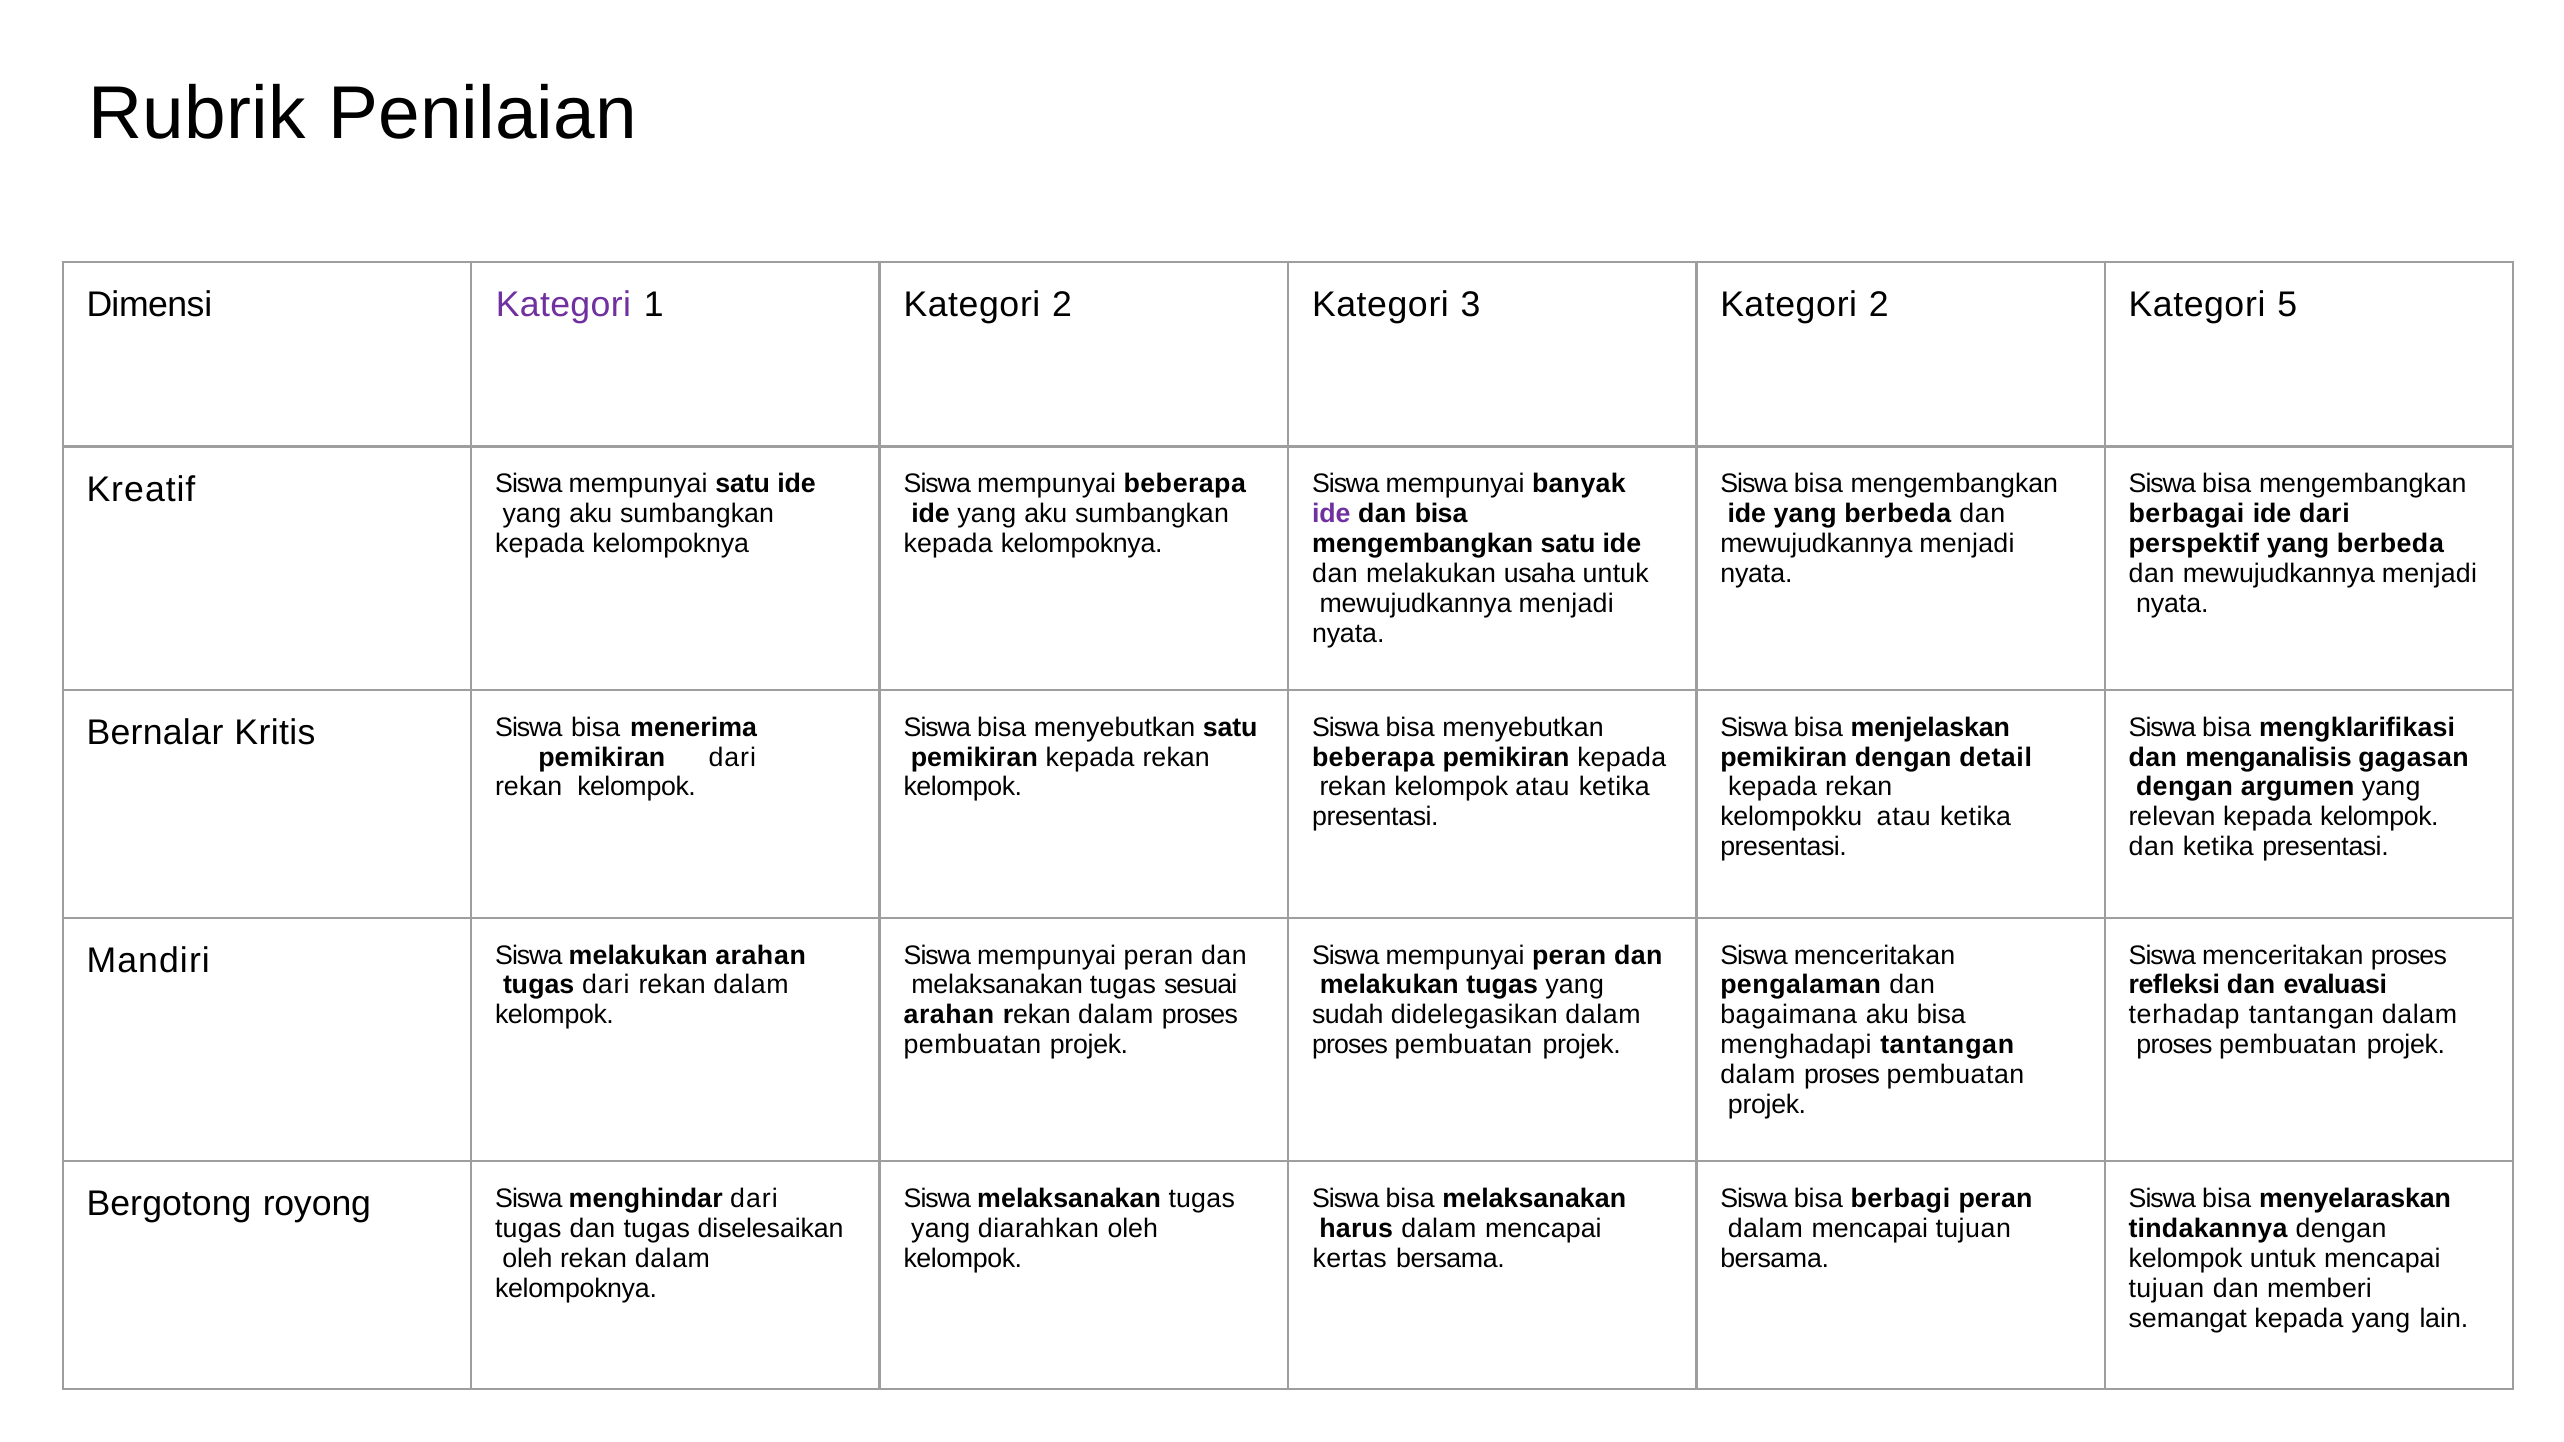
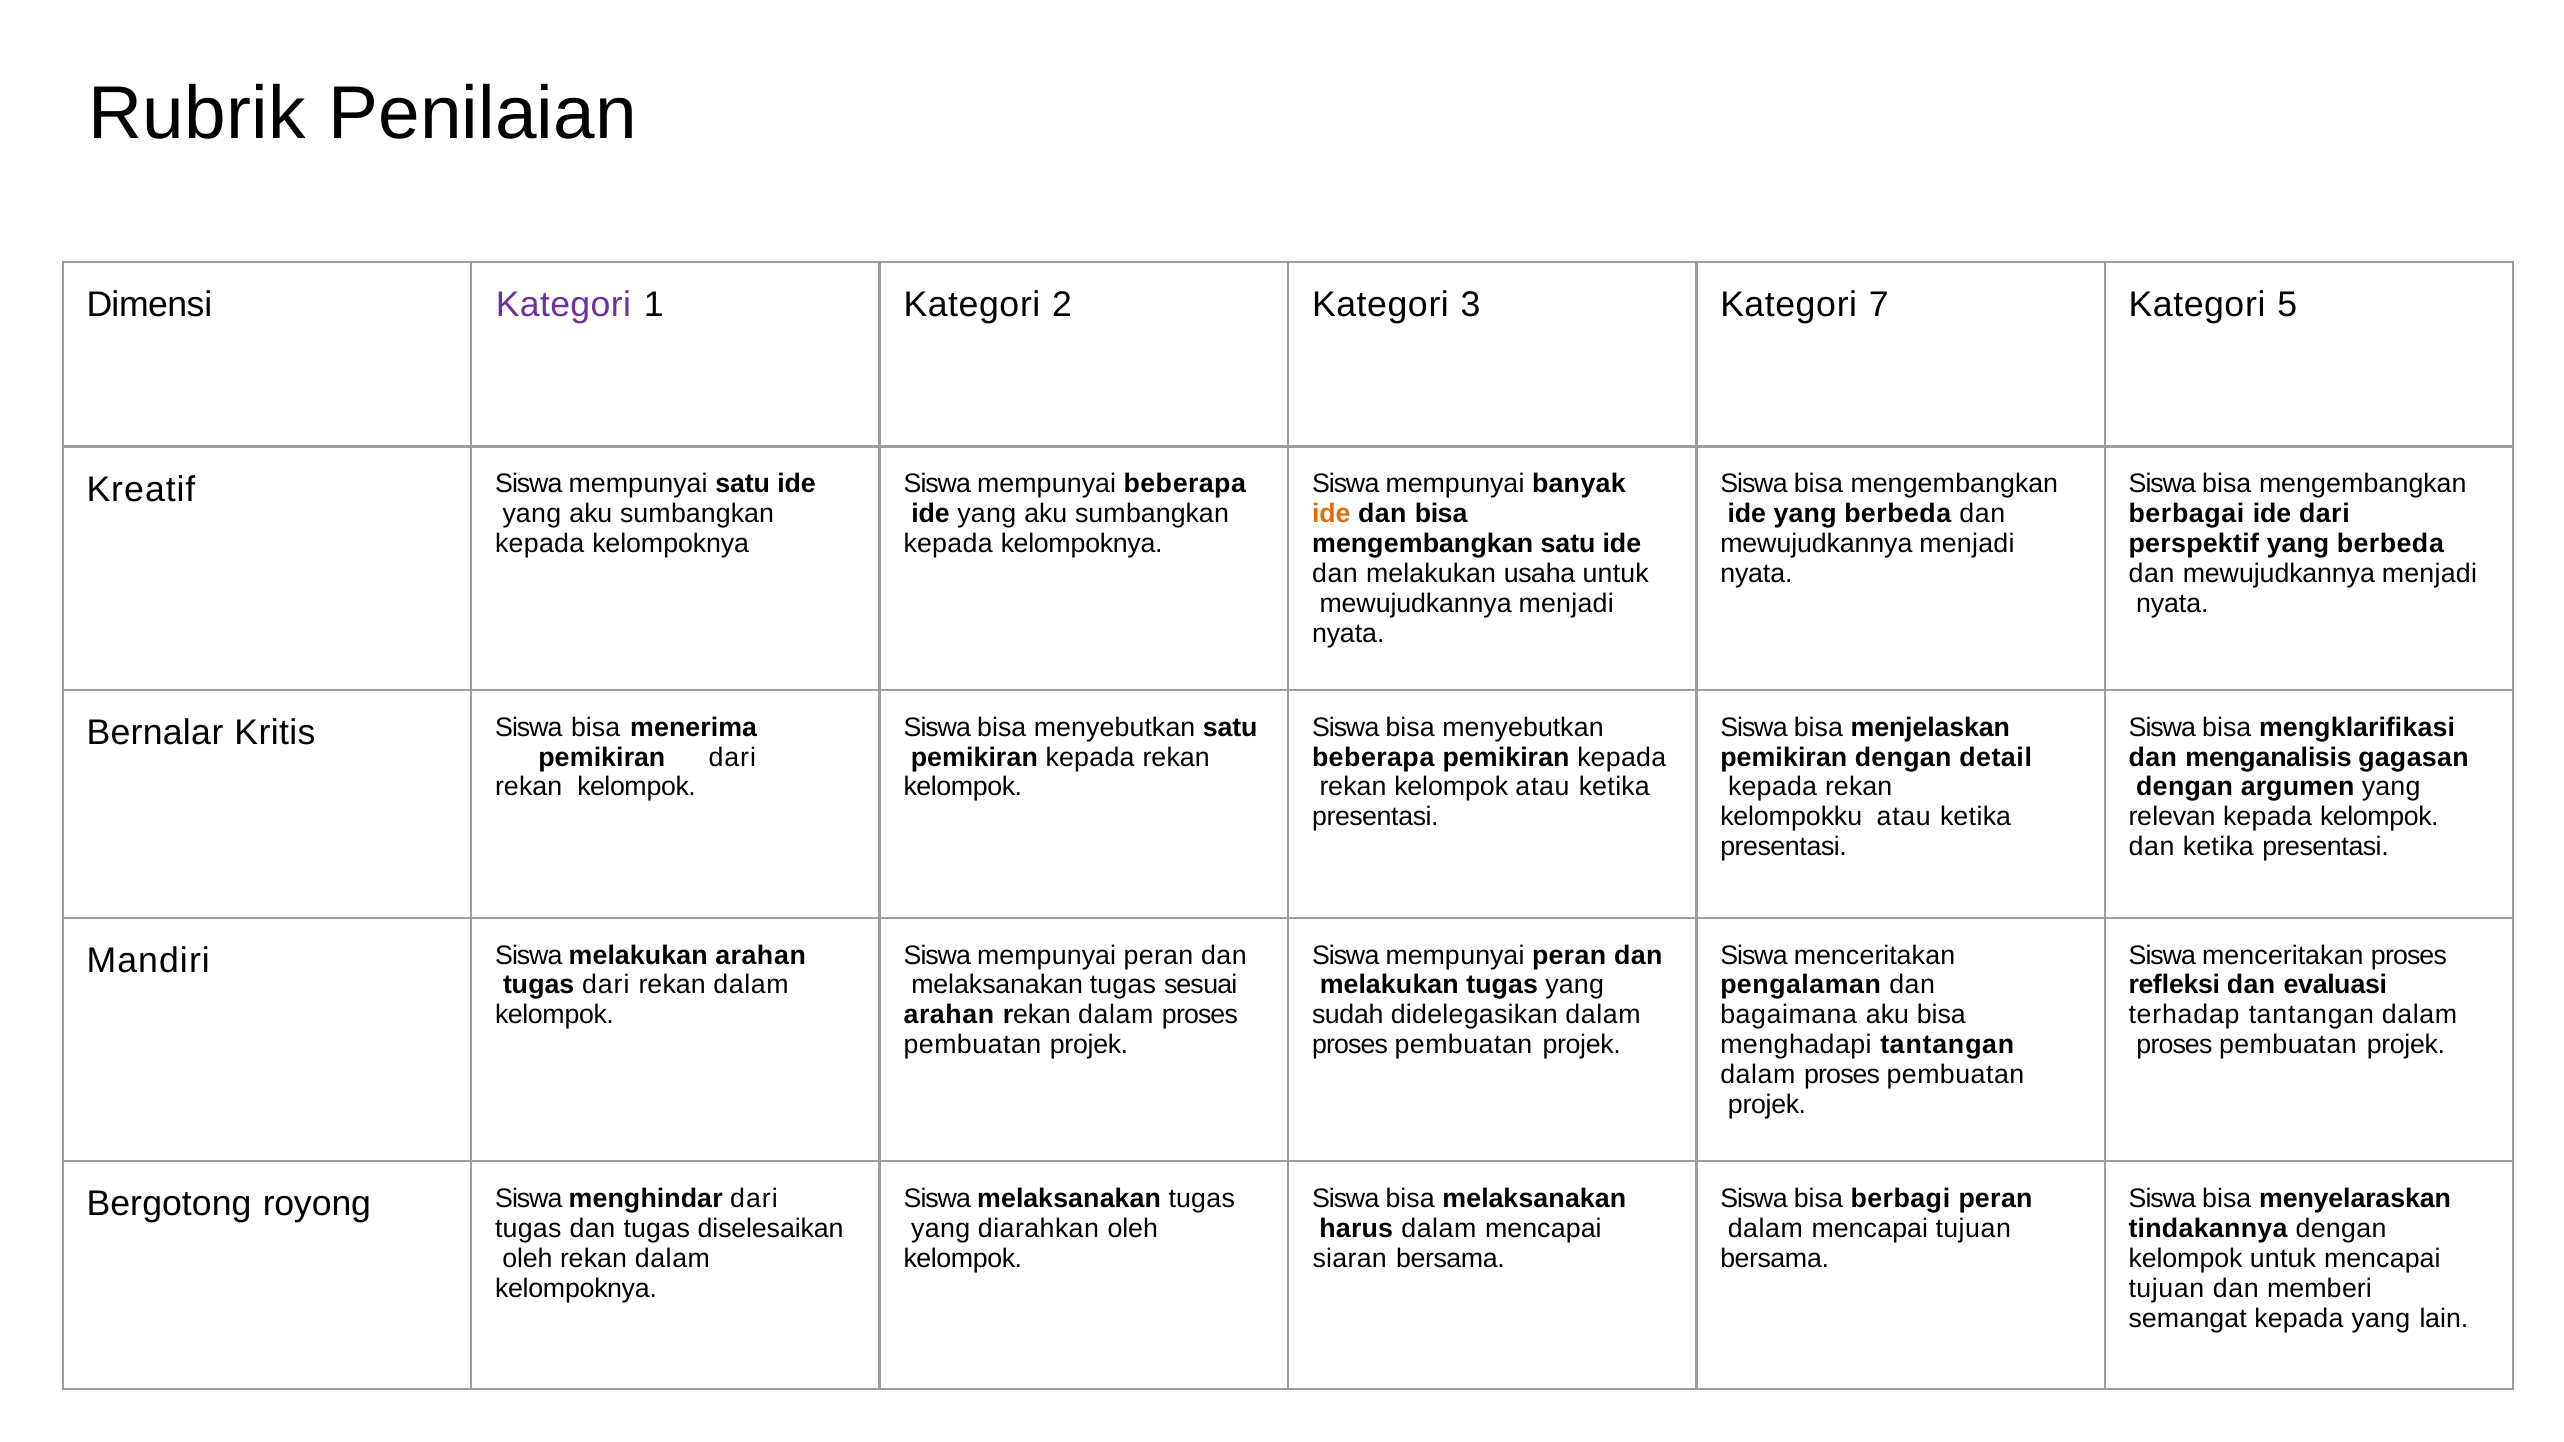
3 Kategori 2: 2 -> 7
ide at (1331, 514) colour: purple -> orange
kertas: kertas -> siaran
